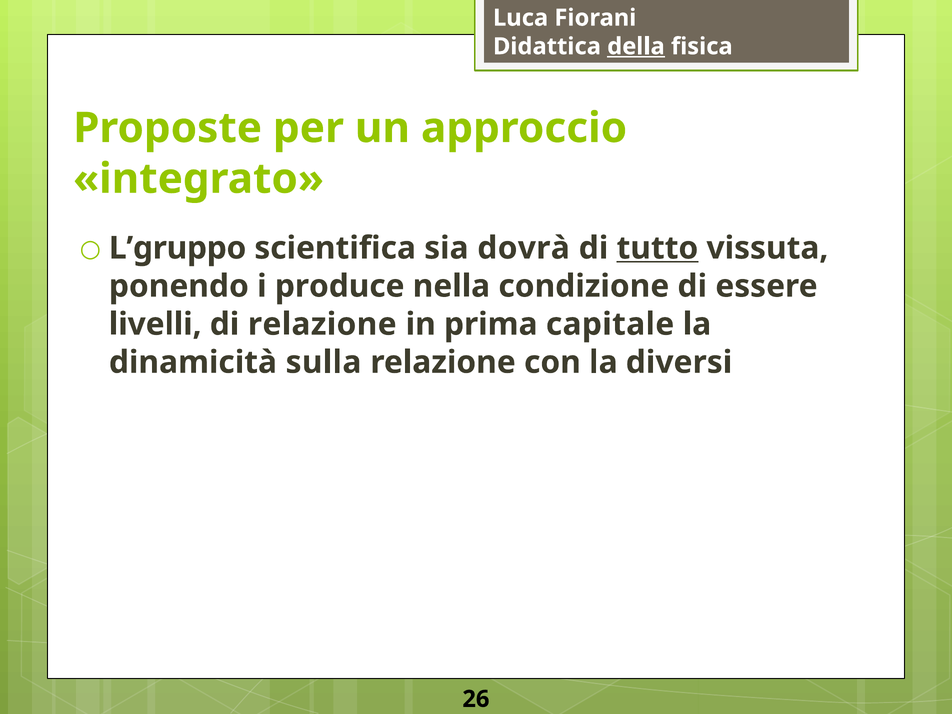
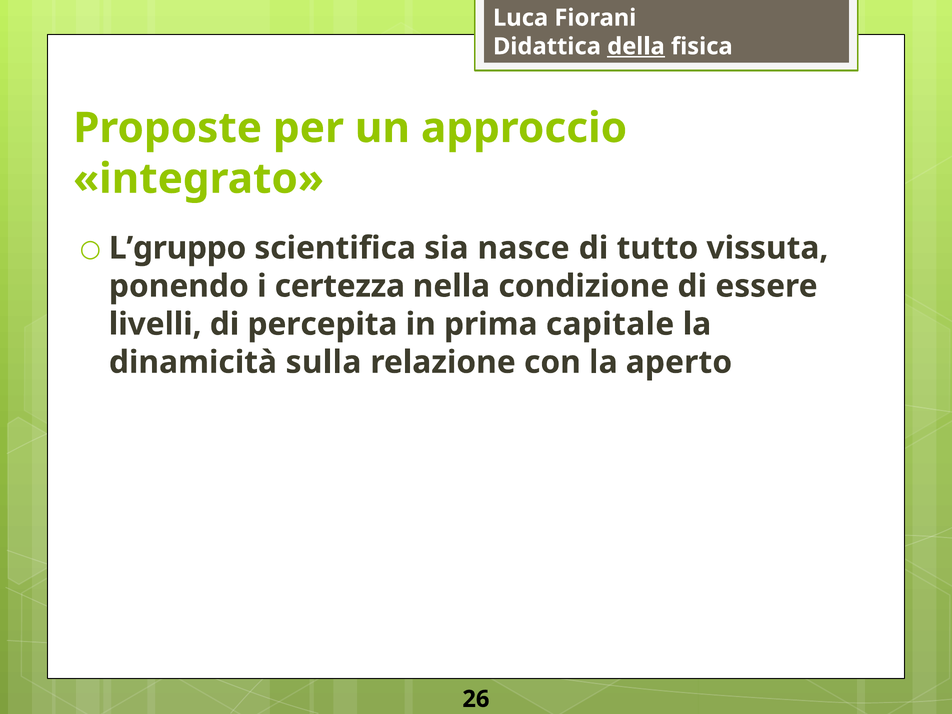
dovrà: dovrà -> nasce
tutto underline: present -> none
produce: produce -> certezza
di relazione: relazione -> percepita
diversi: diversi -> aperto
